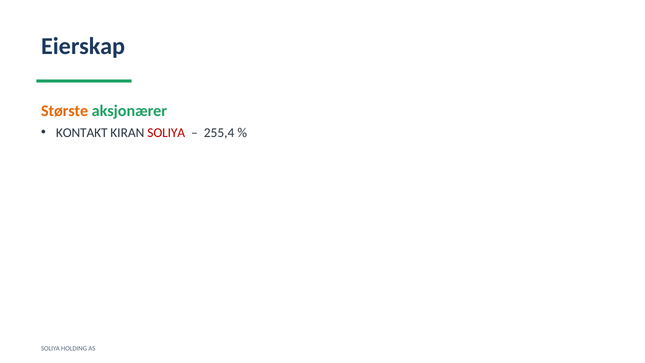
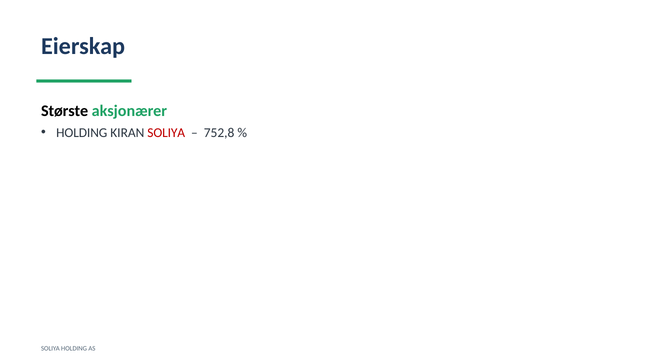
Største colour: orange -> black
KONTAKT at (82, 133): KONTAKT -> HOLDING
255,4: 255,4 -> 752,8
